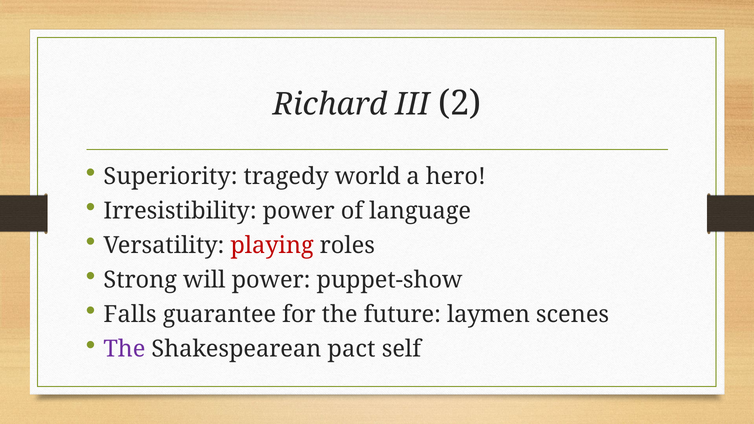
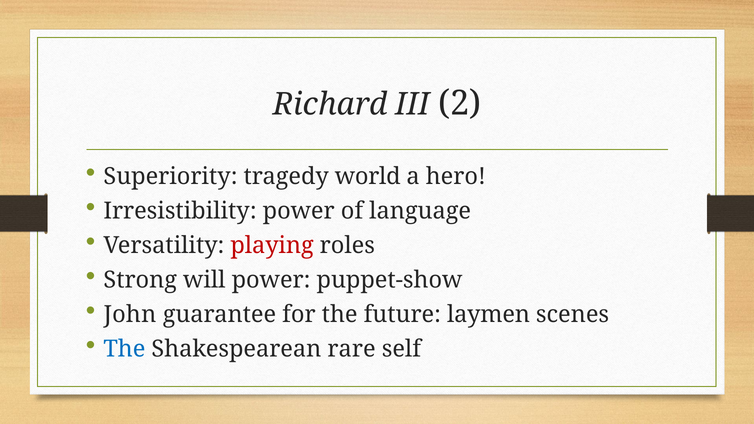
Falls: Falls -> John
The at (124, 349) colour: purple -> blue
pact: pact -> rare
